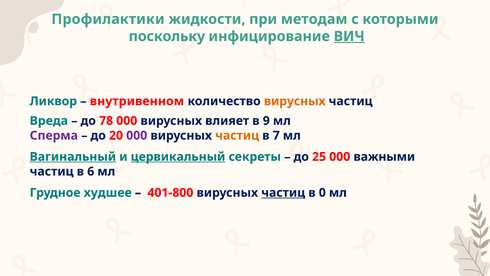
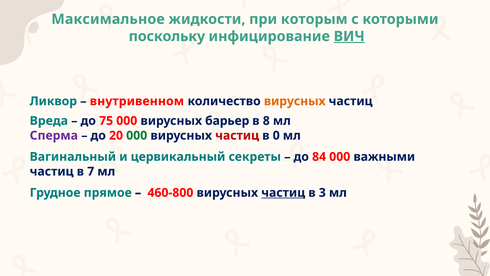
Профилактики: Профилактики -> Максимальное
методам: методам -> которым
78: 78 -> 75
влияет: влияет -> барьер
9: 9 -> 8
000 at (137, 135) colour: purple -> green
частиц at (237, 135) colour: orange -> red
7: 7 -> 0
Вагинальный underline: present -> none
цервикальный underline: present -> none
25: 25 -> 84
6: 6 -> 7
худшее: худшее -> прямое
401-800: 401-800 -> 460-800
0: 0 -> 3
